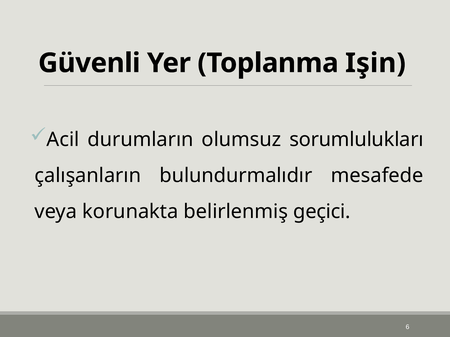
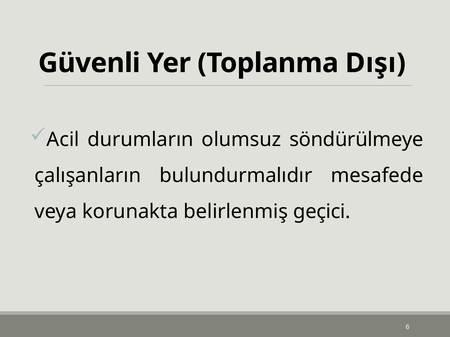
Işin: Işin -> Dışı
sorumlulukları: sorumlulukları -> söndürülmeye
